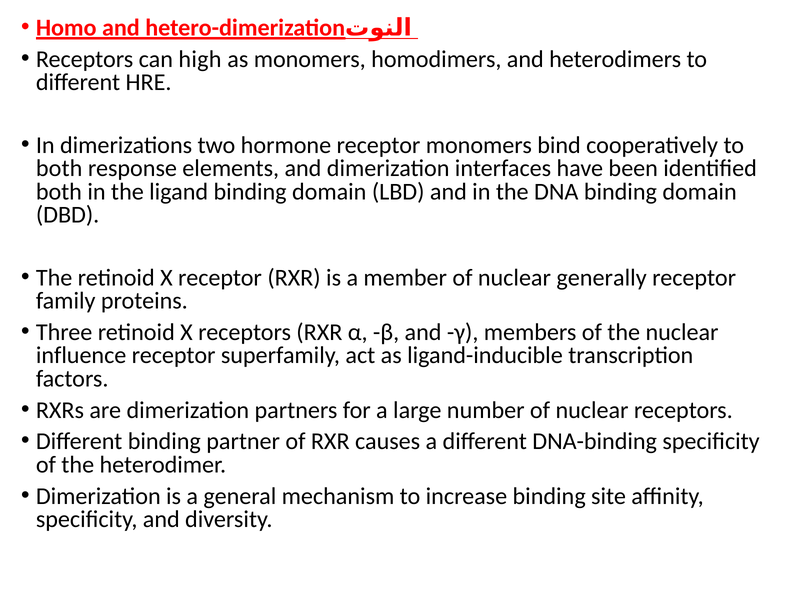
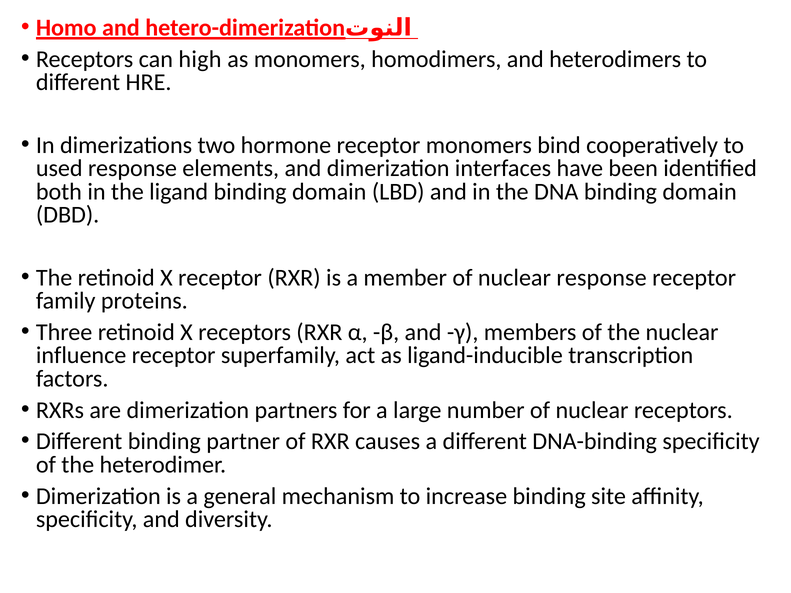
both at (59, 168): both -> used
nuclear generally: generally -> response
